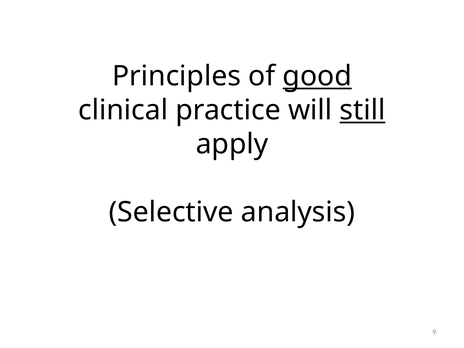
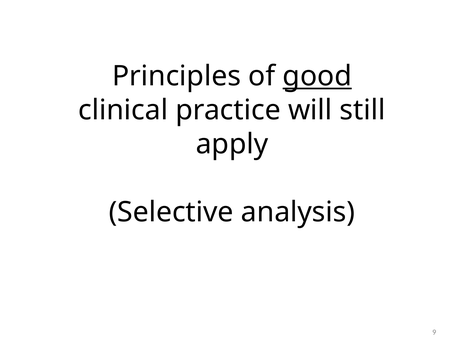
still underline: present -> none
